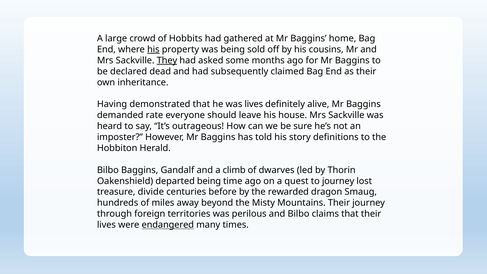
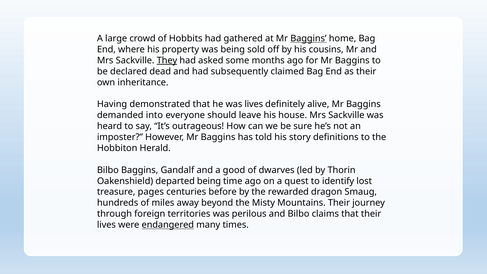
Baggins at (308, 39) underline: none -> present
his at (153, 49) underline: present -> none
rate: rate -> into
climb: climb -> good
to journey: journey -> identify
divide: divide -> pages
